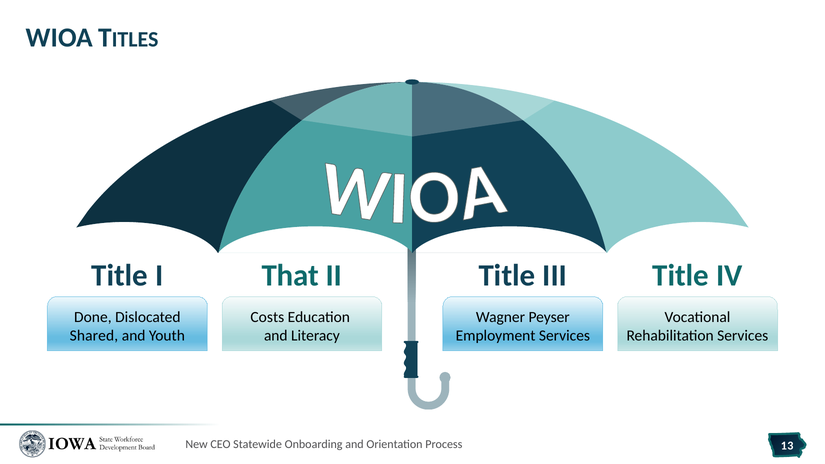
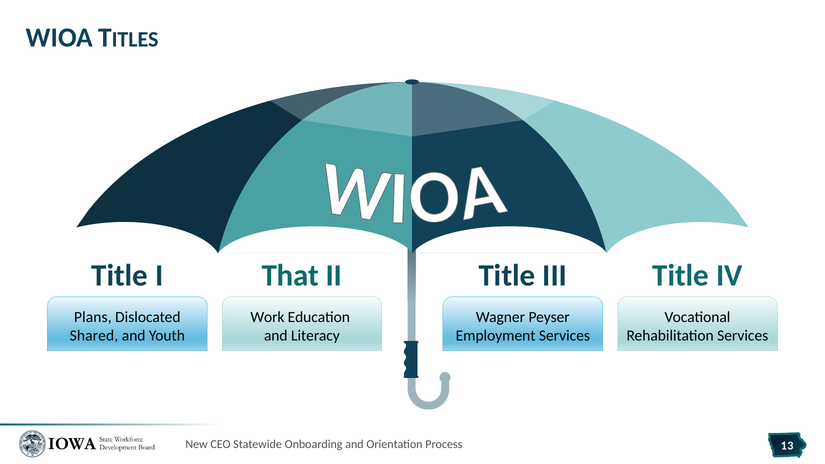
Done: Done -> Plans
Costs: Costs -> Work
